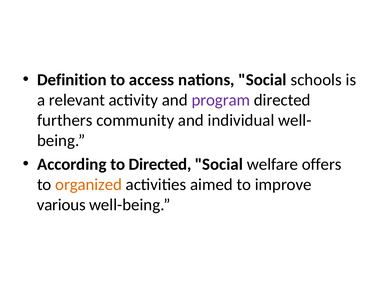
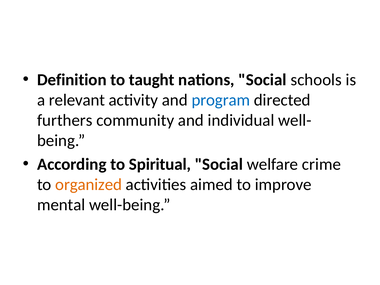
access: access -> taught
program colour: purple -> blue
to Directed: Directed -> Spiritual
offers: offers -> crime
various: various -> mental
